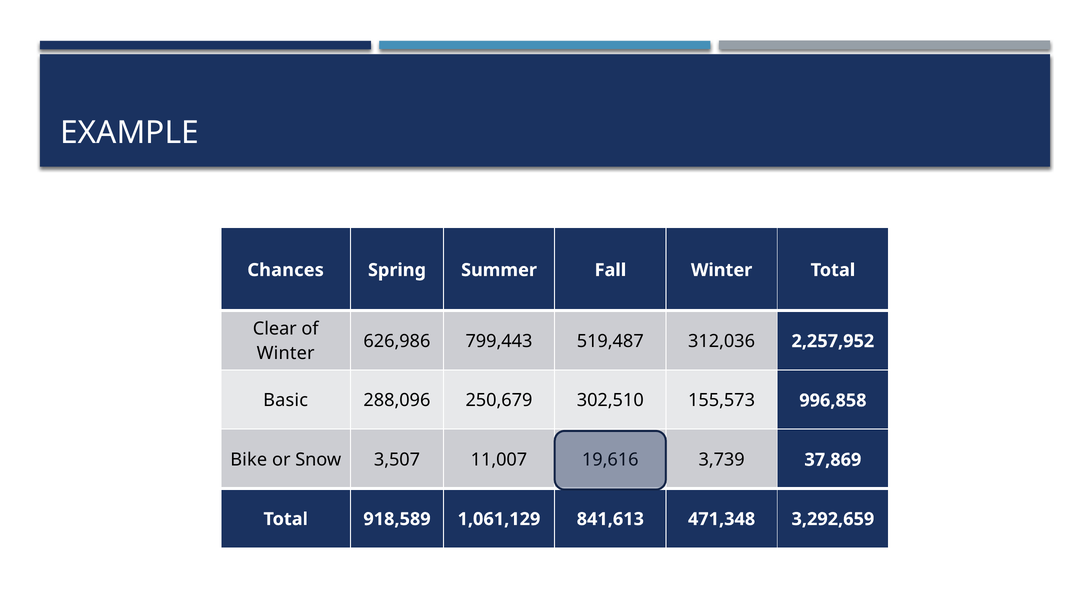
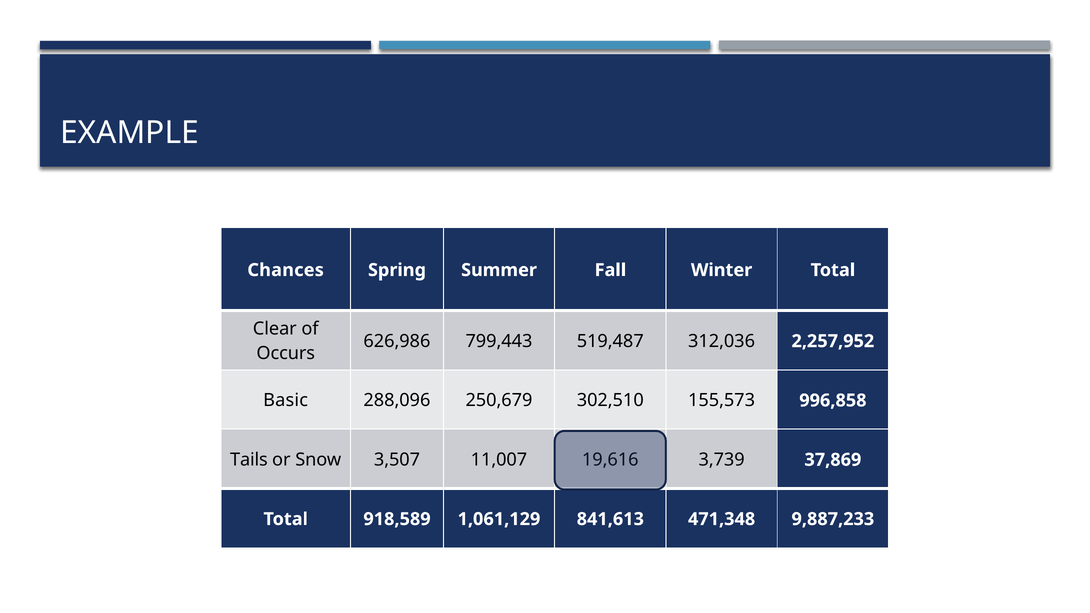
Winter at (286, 354): Winter -> Occurs
Bike: Bike -> Tails
3,292,659: 3,292,659 -> 9,887,233
